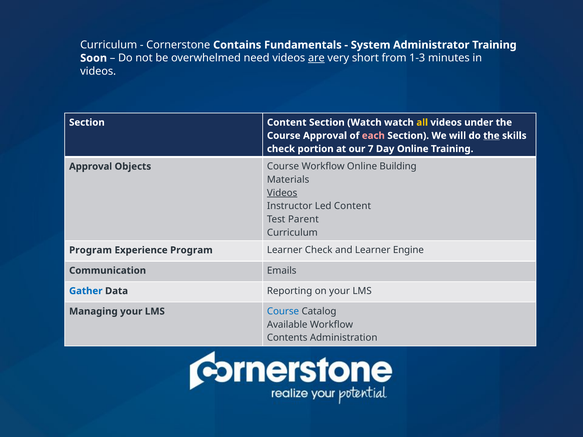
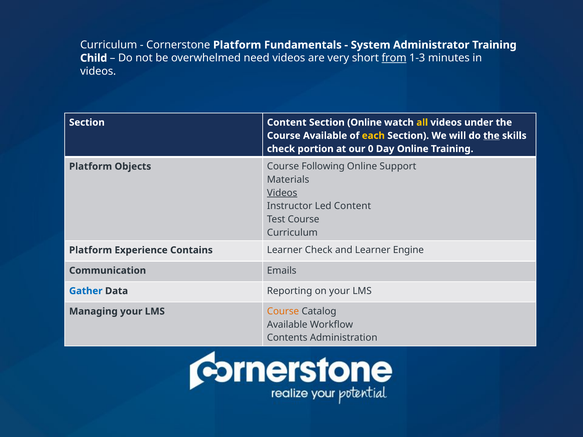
Cornerstone Contains: Contains -> Platform
Soon: Soon -> Child
are underline: present -> none
from underline: none -> present
Section Watch: Watch -> Online
Course Approval: Approval -> Available
each colour: pink -> yellow
7: 7 -> 0
Approval at (91, 167): Approval -> Platform
Course Workflow: Workflow -> Following
Building: Building -> Support
Test Parent: Parent -> Course
Program at (91, 250): Program -> Platform
Experience Program: Program -> Contains
Course at (283, 312) colour: blue -> orange
